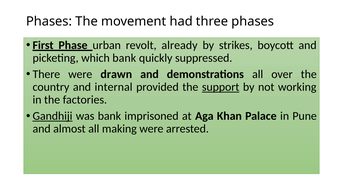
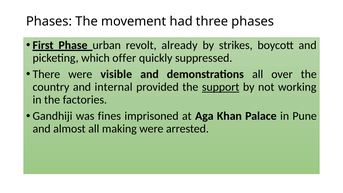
which bank: bank -> offer
drawn: drawn -> visible
Gandhiji underline: present -> none
was bank: bank -> fines
